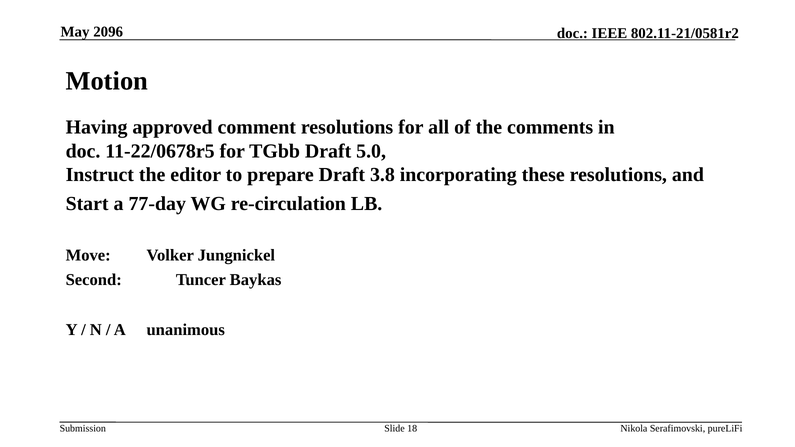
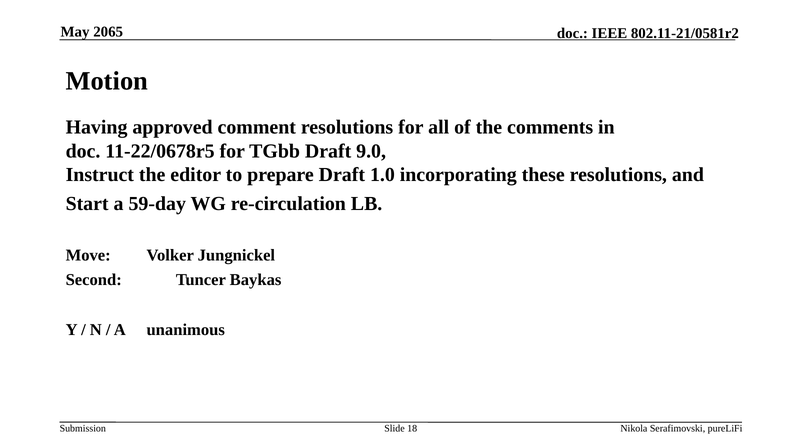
2096: 2096 -> 2065
5.0: 5.0 -> 9.0
3.8: 3.8 -> 1.0
77-day: 77-day -> 59-day
